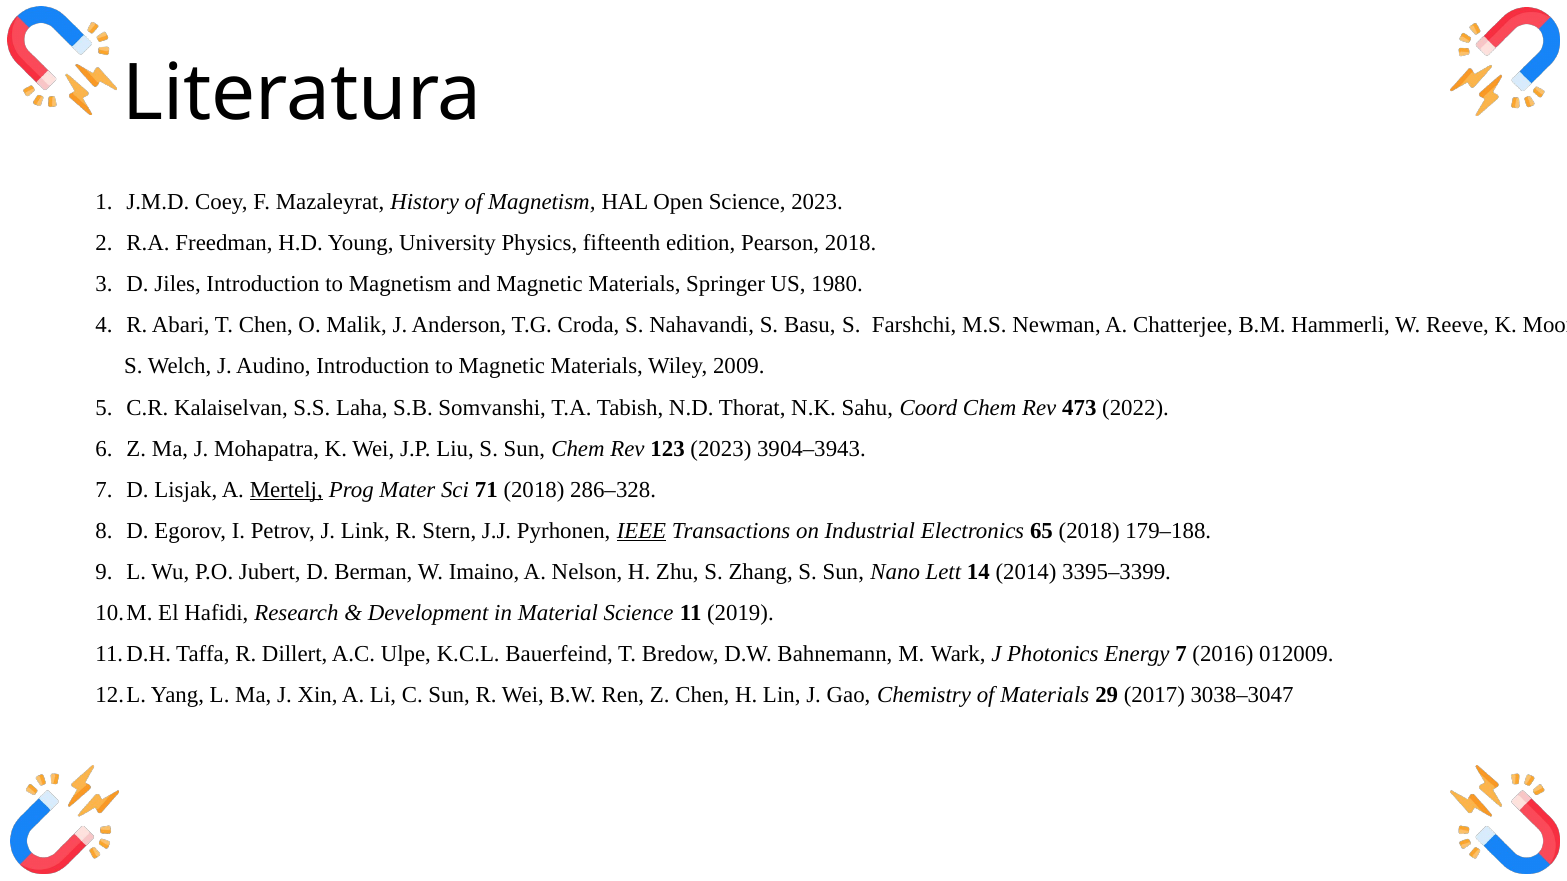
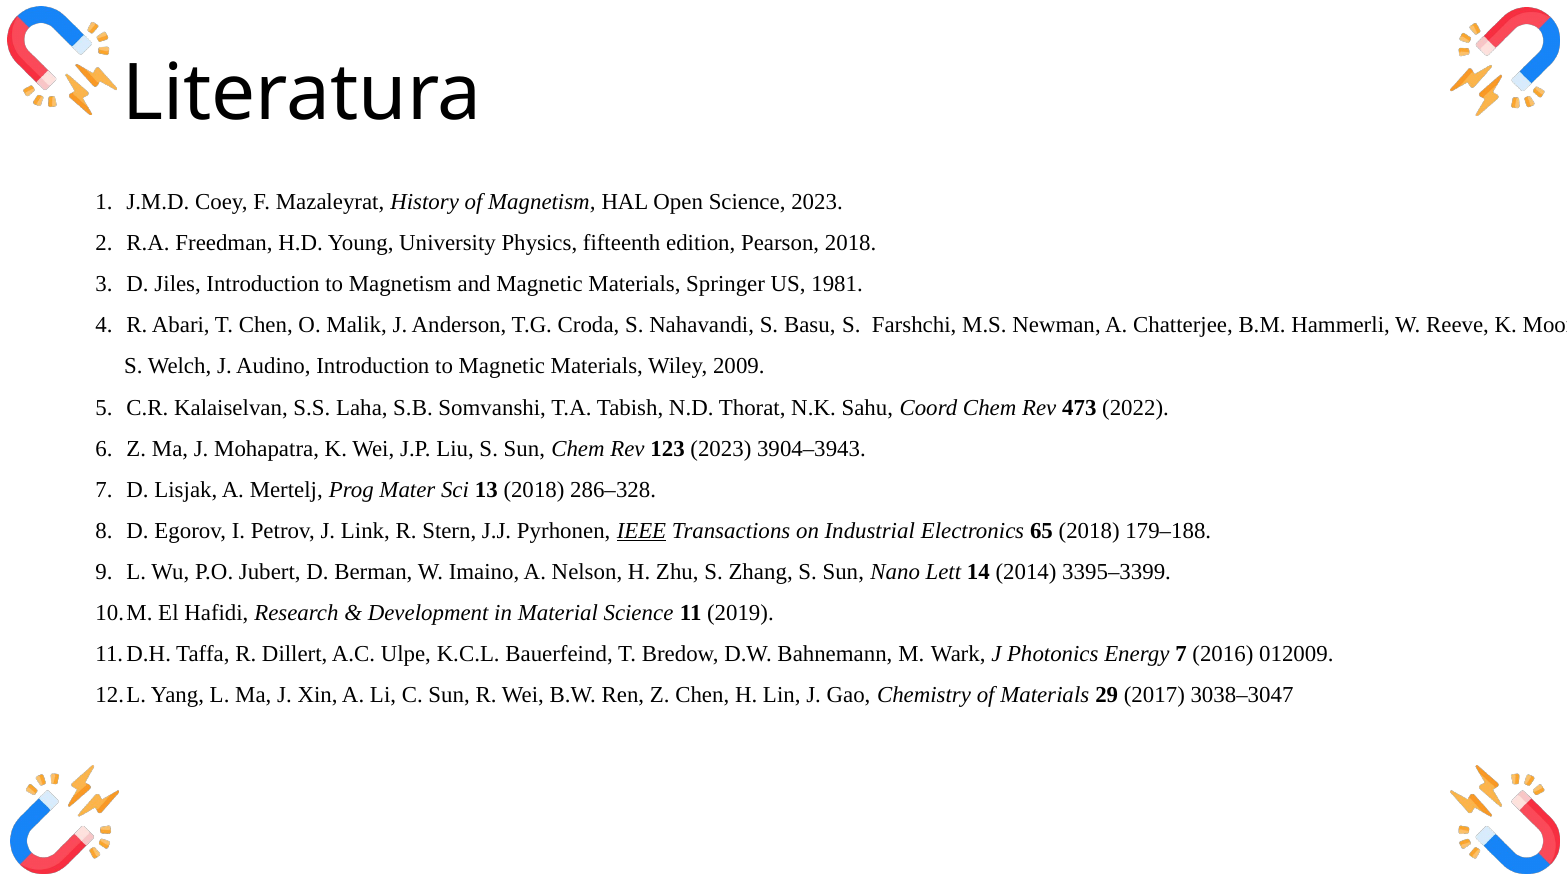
1980: 1980 -> 1981
Mertelj underline: present -> none
71: 71 -> 13
